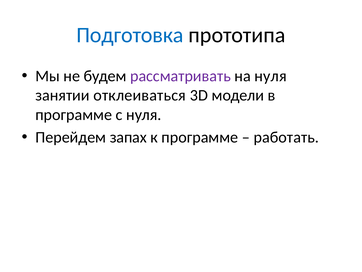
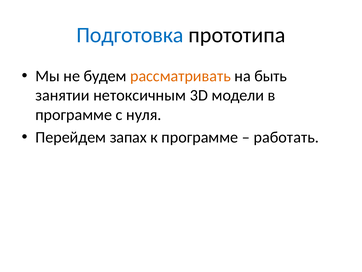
рассматривать colour: purple -> orange
на нуля: нуля -> быть
отклеиваться: отклеиваться -> нетоксичным
